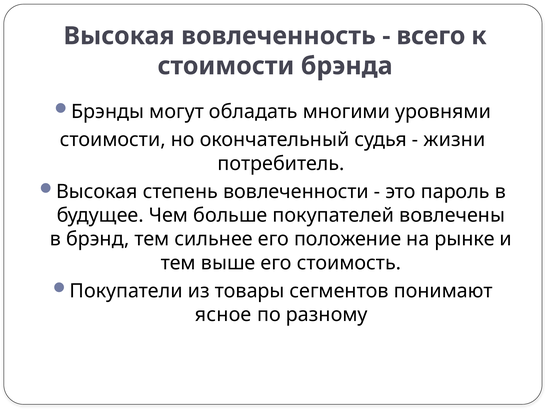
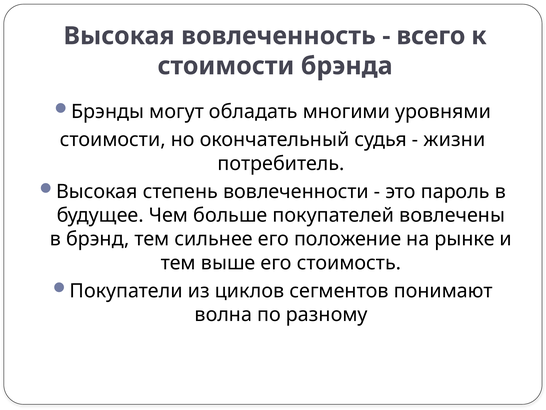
товары: товары -> циклов
ясное: ясное -> волна
